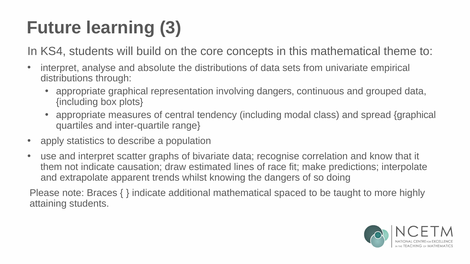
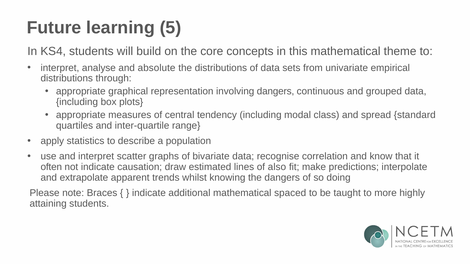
3: 3 -> 5
spread graphical: graphical -> standard
them: them -> often
race: race -> also
